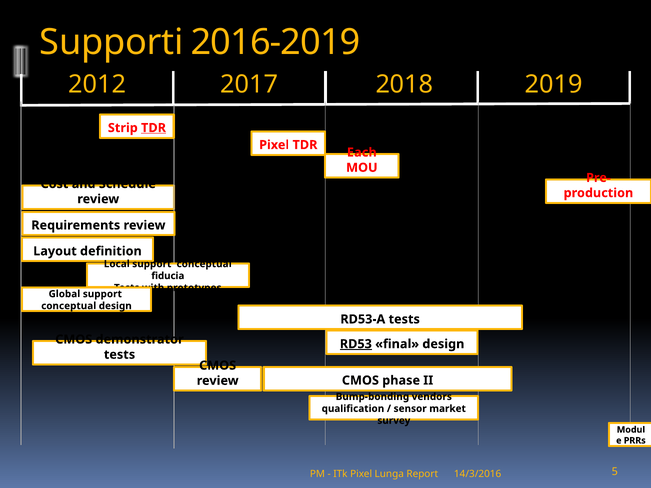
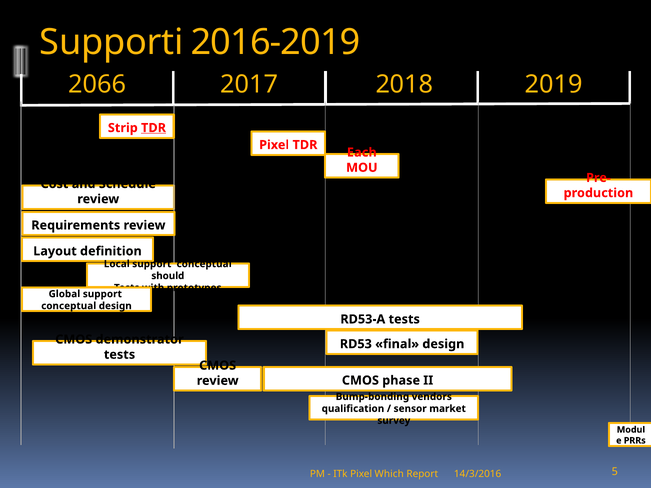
2012: 2012 -> 2066
fiducia: fiducia -> should
RD53 underline: present -> none
Lunga: Lunga -> Which
